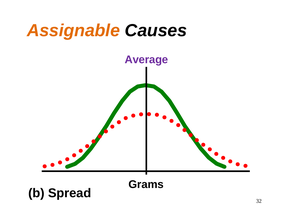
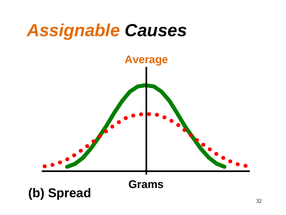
Average colour: purple -> orange
